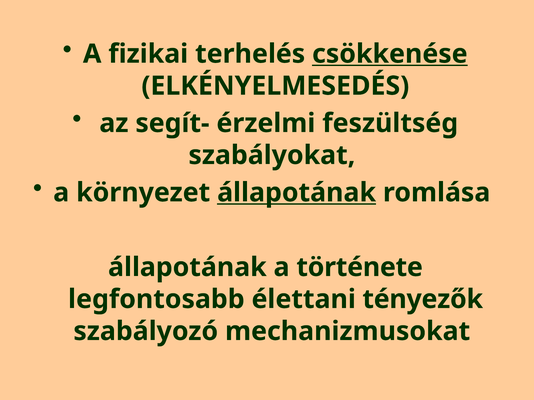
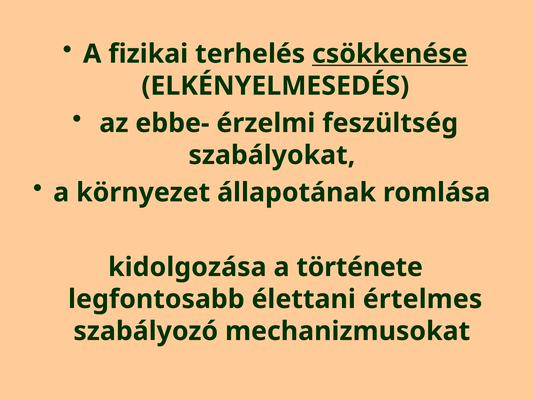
segít-: segít- -> ebbe-
állapotának at (297, 193) underline: present -> none
állapotának at (187, 268): állapotának -> kidolgozása
tényezők: tényezők -> értelmes
